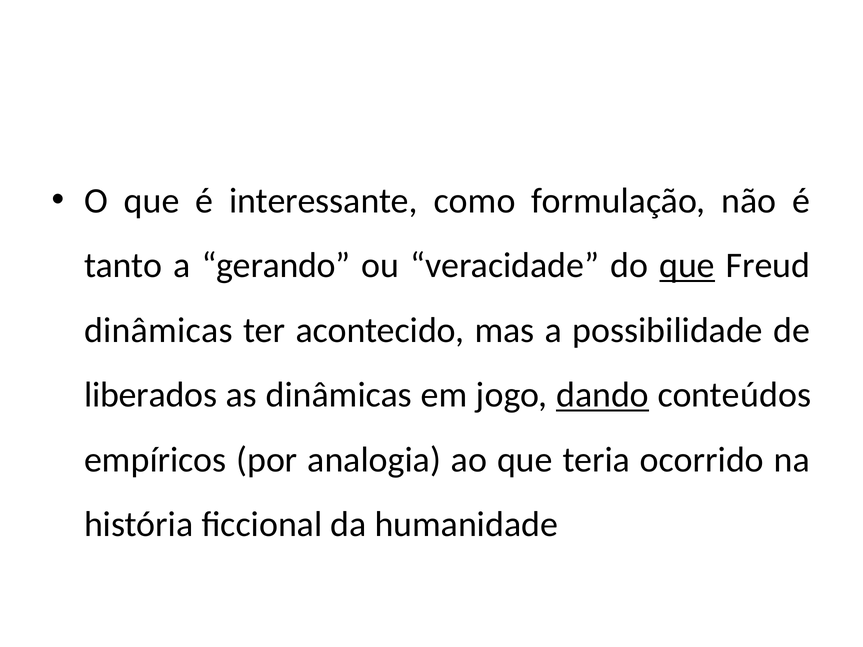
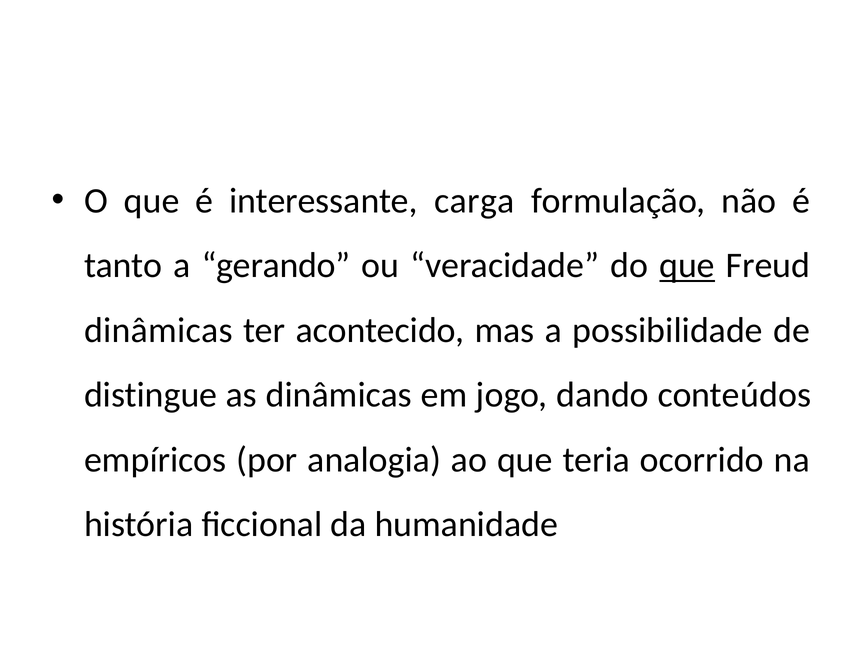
como: como -> carga
liberados: liberados -> distingue
dando underline: present -> none
